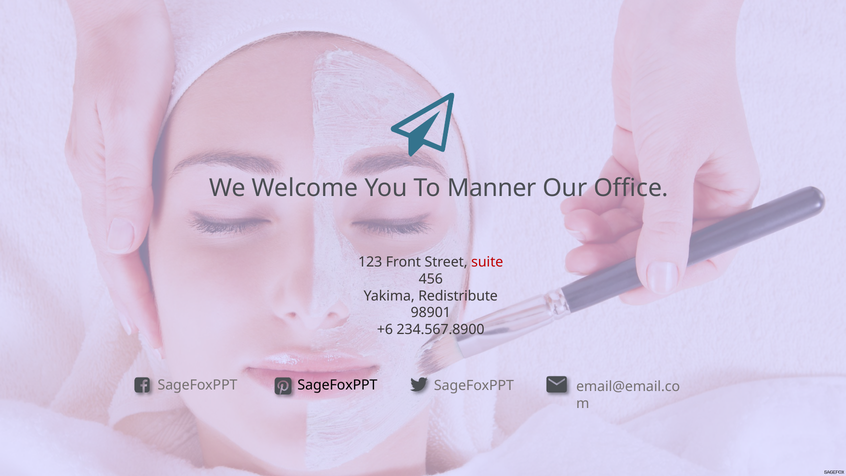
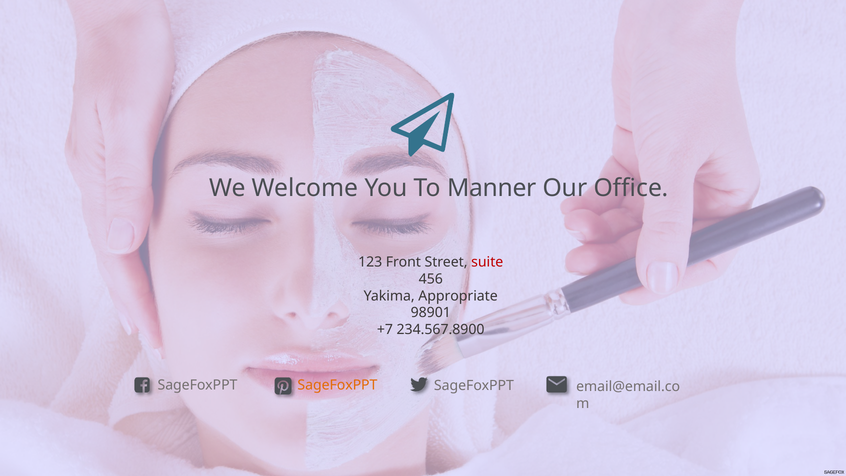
Redistribute: Redistribute -> Appropriate
+6: +6 -> +7
SageFoxPPT at (337, 385) colour: black -> orange
